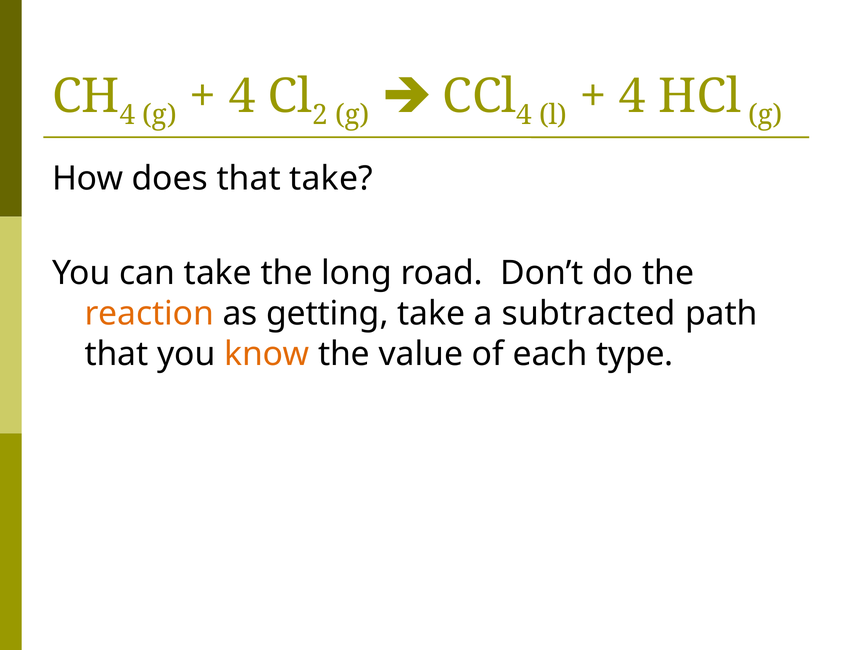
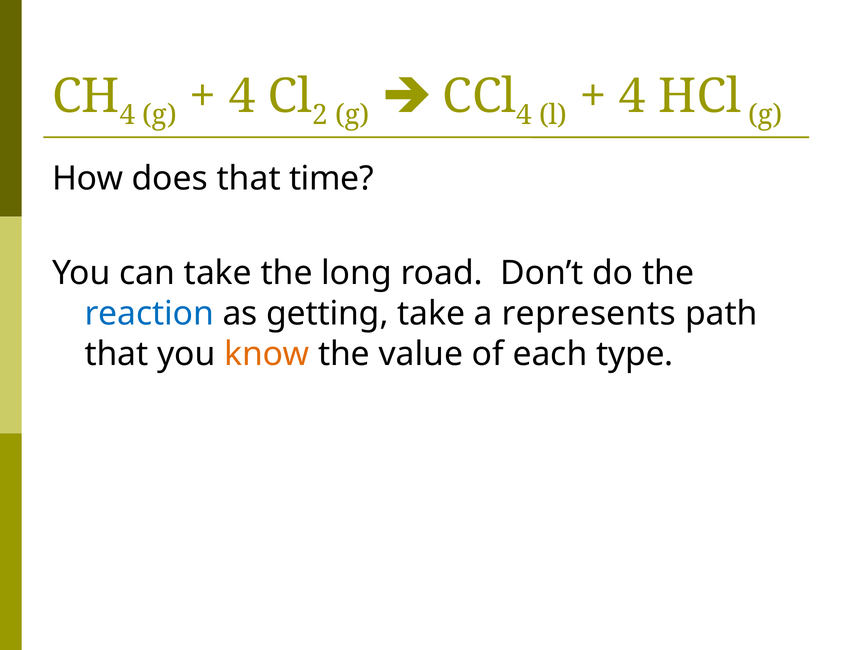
that take: take -> time
reaction colour: orange -> blue
subtracted: subtracted -> represents
